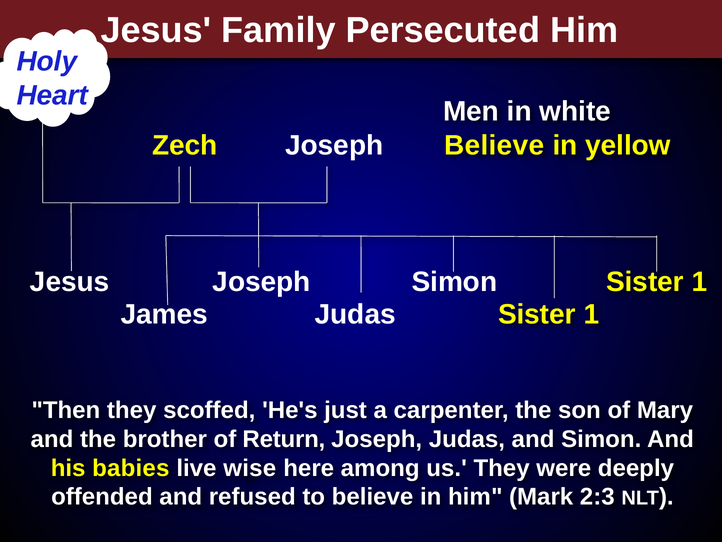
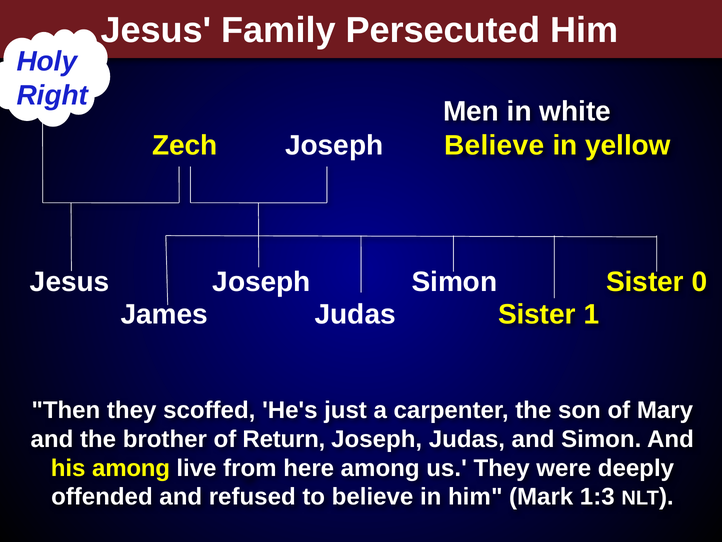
Heart: Heart -> Right
1 at (699, 282): 1 -> 0
his babies: babies -> among
wise: wise -> from
2:3: 2:3 -> 1:3
